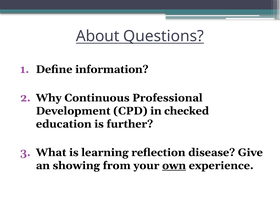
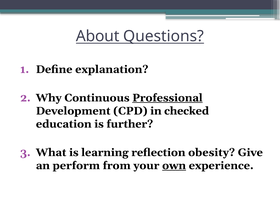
information: information -> explanation
Professional underline: none -> present
disease: disease -> obesity
showing: showing -> perform
